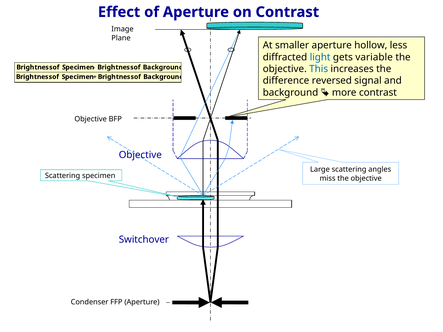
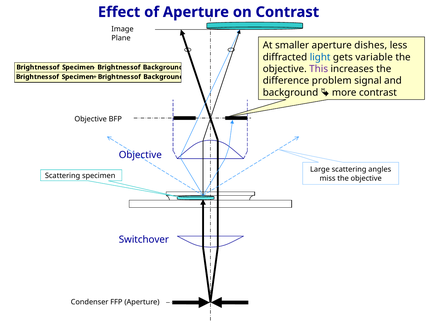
hollow: hollow -> dishes
This colour: blue -> purple
reversed: reversed -> problem
